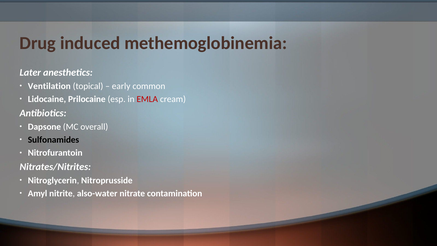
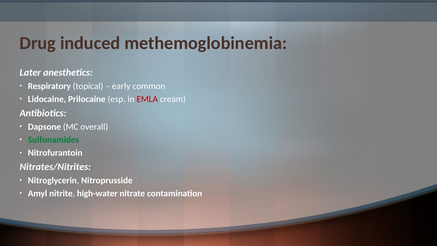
Ventilation: Ventilation -> Respiratory
Sulfonamides colour: black -> green
also-water: also-water -> high-water
